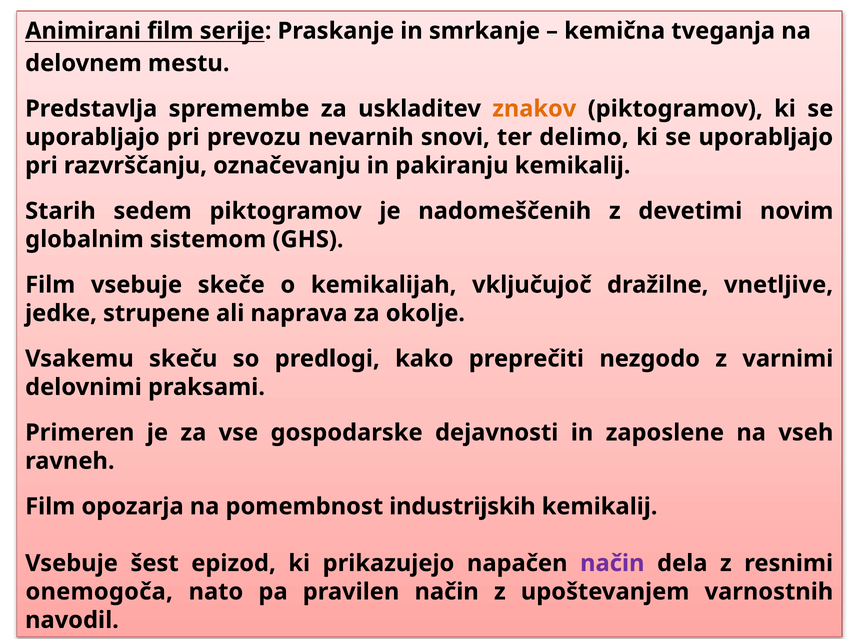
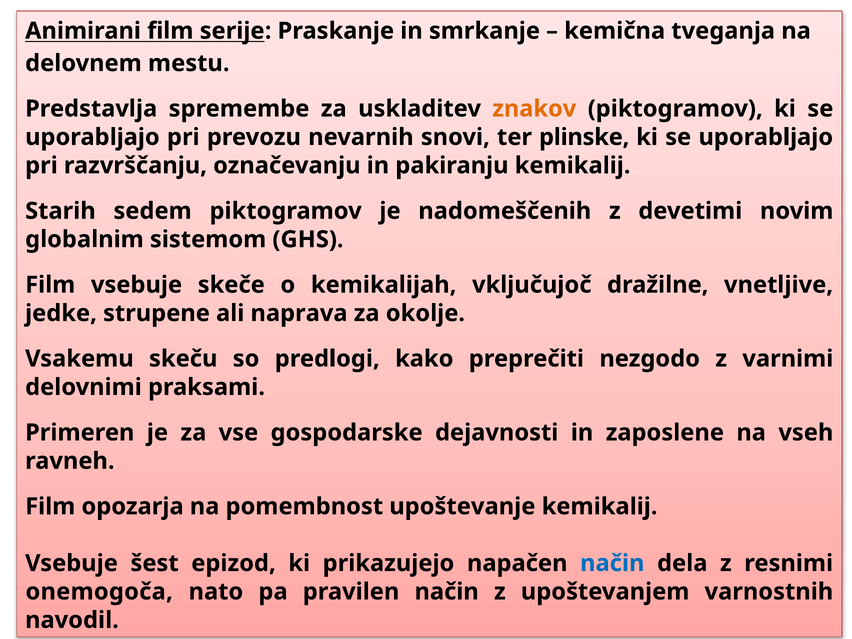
delimo: delimo -> plinske
industrijskih: industrijskih -> upoštevanje
način at (612, 563) colour: purple -> blue
